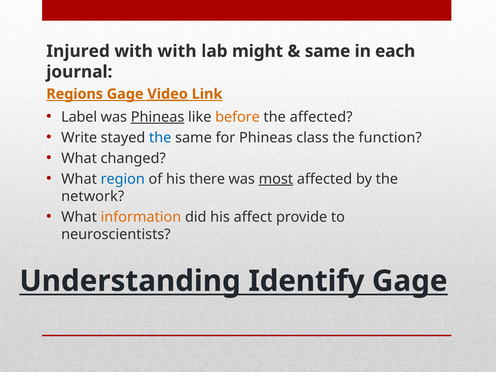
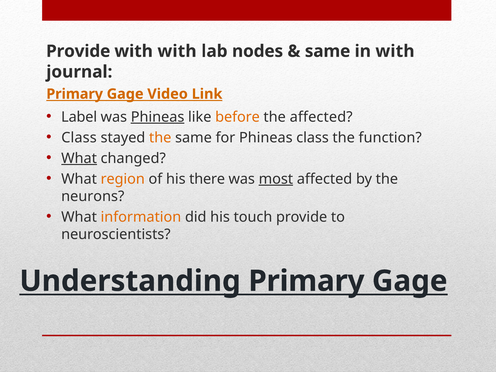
Injured at (78, 51): Injured -> Provide
might: might -> nodes
in each: each -> with
Regions at (75, 94): Regions -> Primary
Video underline: present -> none
Write at (79, 138): Write -> Class
the at (160, 138) colour: blue -> orange
What at (79, 158) underline: none -> present
region colour: blue -> orange
network: network -> neurons
affect: affect -> touch
Understanding Identify: Identify -> Primary
